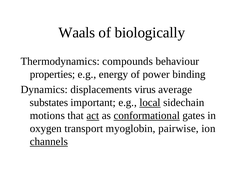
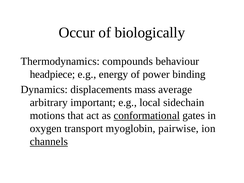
Waals: Waals -> Occur
properties: properties -> headpiece
virus: virus -> mass
substates: substates -> arbitrary
local underline: present -> none
act underline: present -> none
